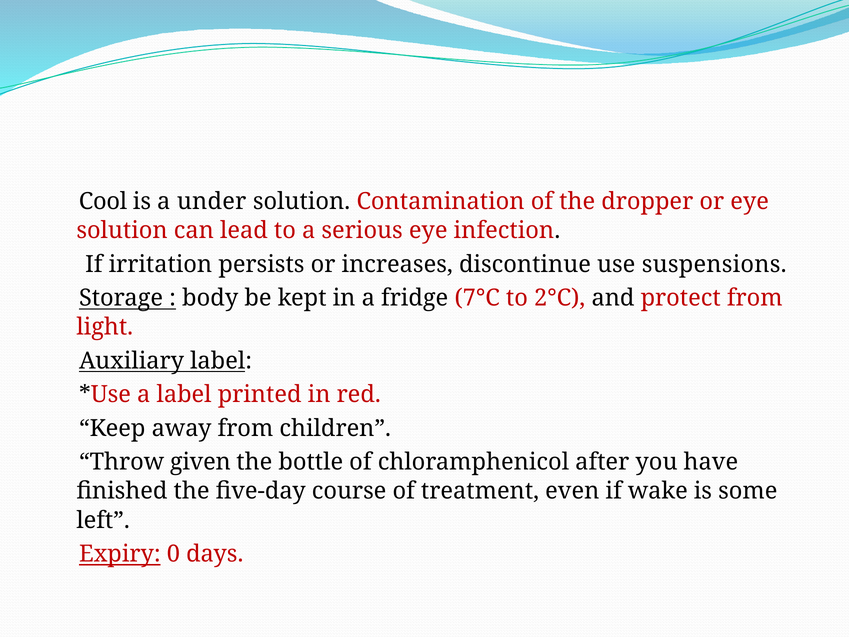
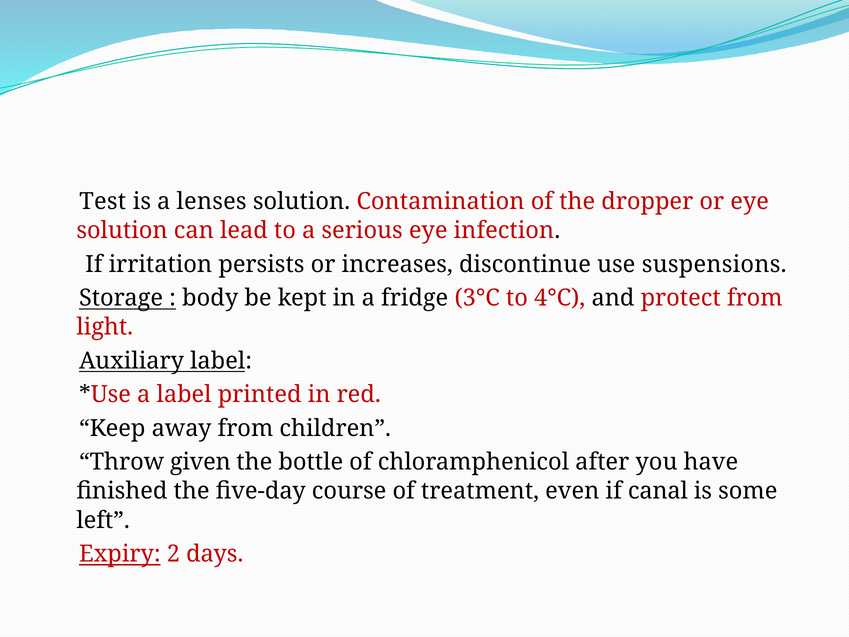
Cool: Cool -> Test
under: under -> lenses
7°C: 7°C -> 3°C
2°C: 2°C -> 4°C
wake: wake -> canal
0: 0 -> 2
